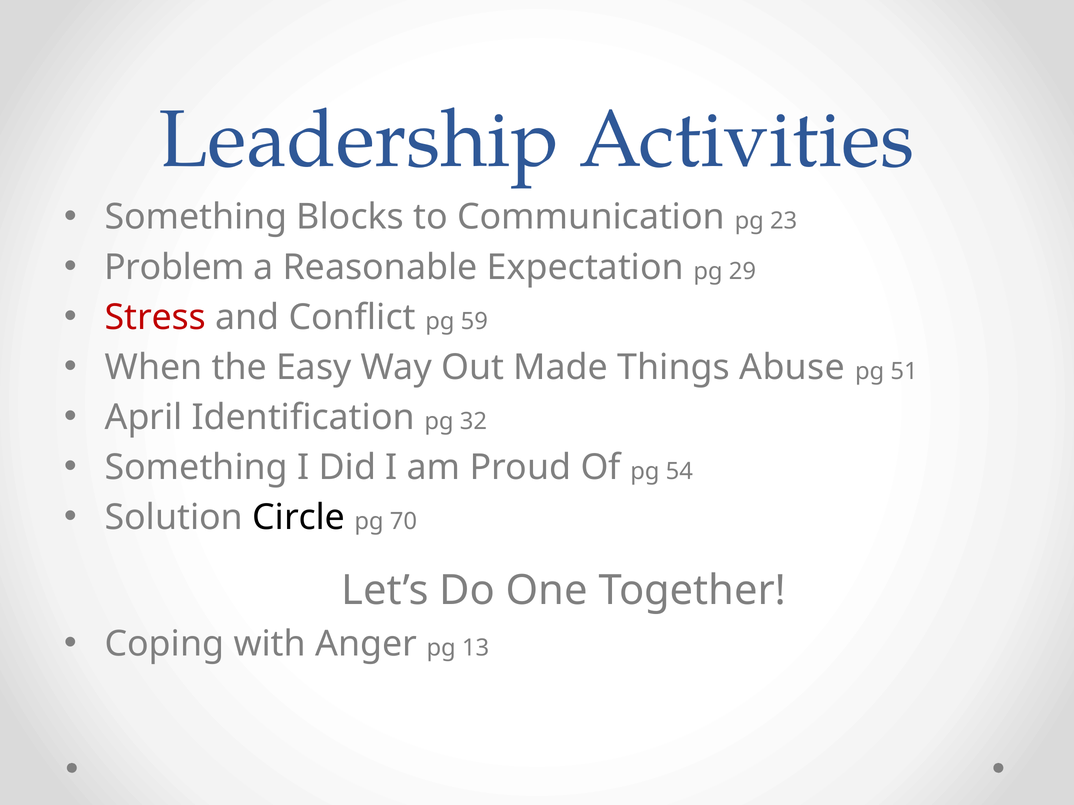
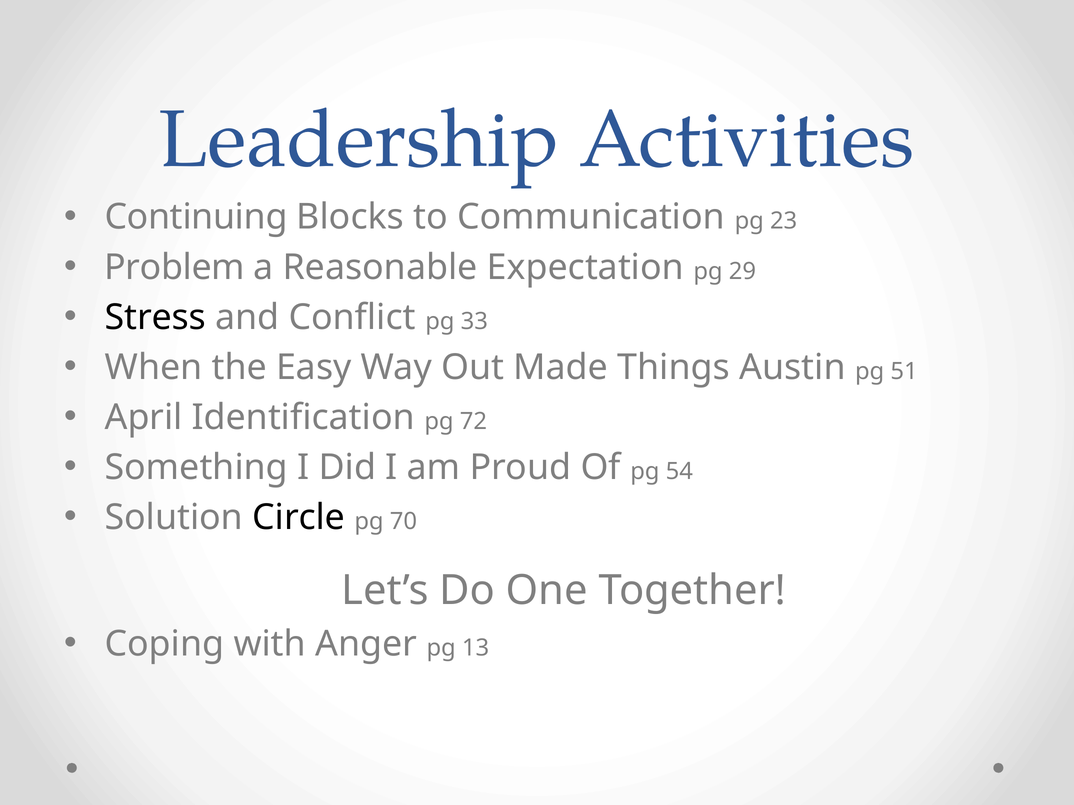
Something at (196, 217): Something -> Continuing
Stress colour: red -> black
59: 59 -> 33
Abuse: Abuse -> Austin
32: 32 -> 72
